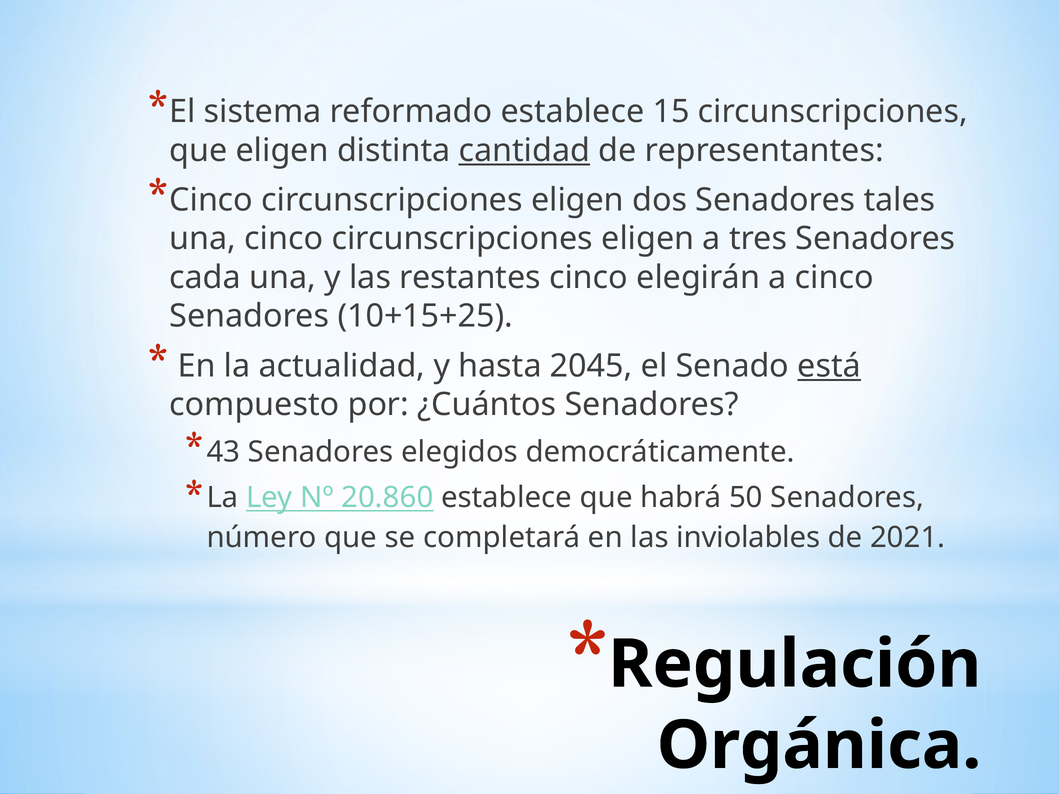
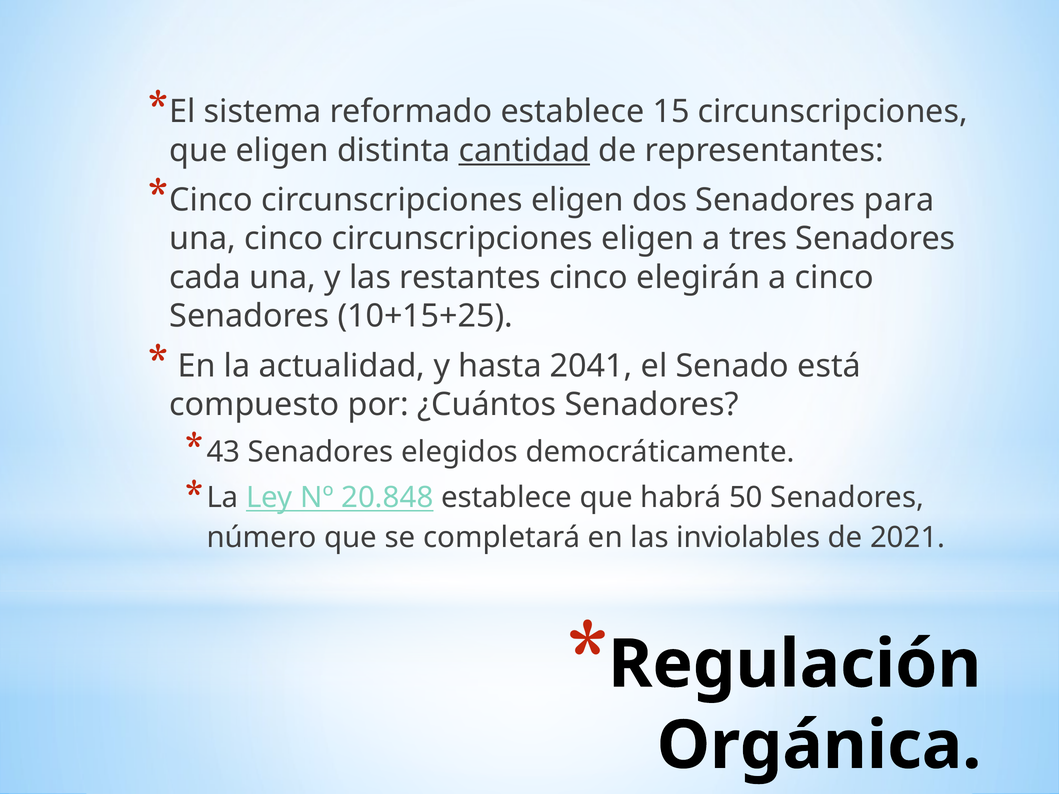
tales: tales -> para
2045: 2045 -> 2041
está underline: present -> none
20.860: 20.860 -> 20.848
